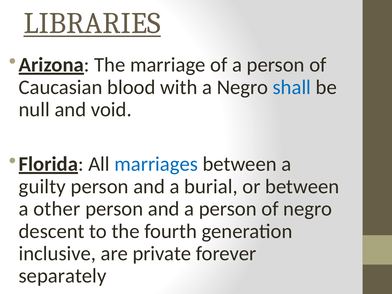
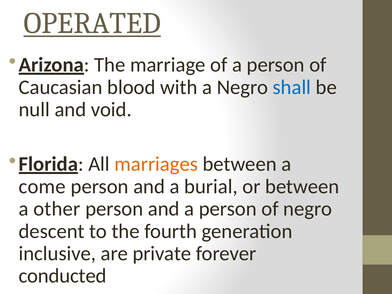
LIBRARIES: LIBRARIES -> OPERATED
marriages colour: blue -> orange
guilty: guilty -> come
separately: separately -> conducted
